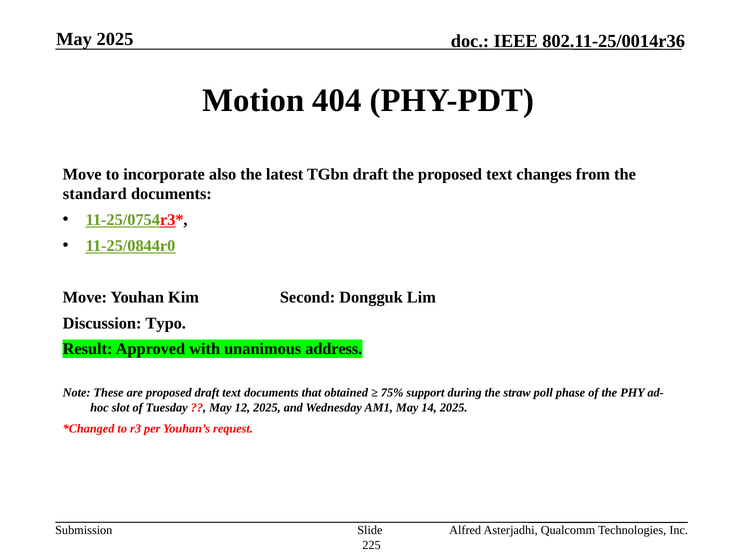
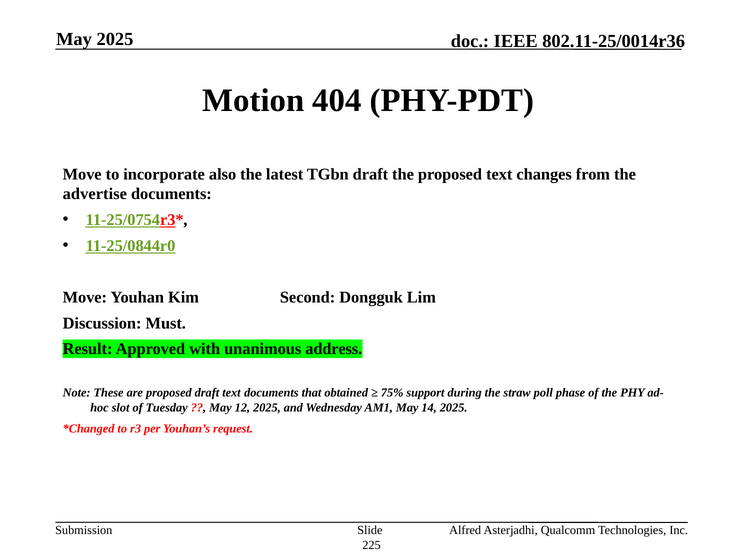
standard: standard -> advertise
Typo: Typo -> Must
